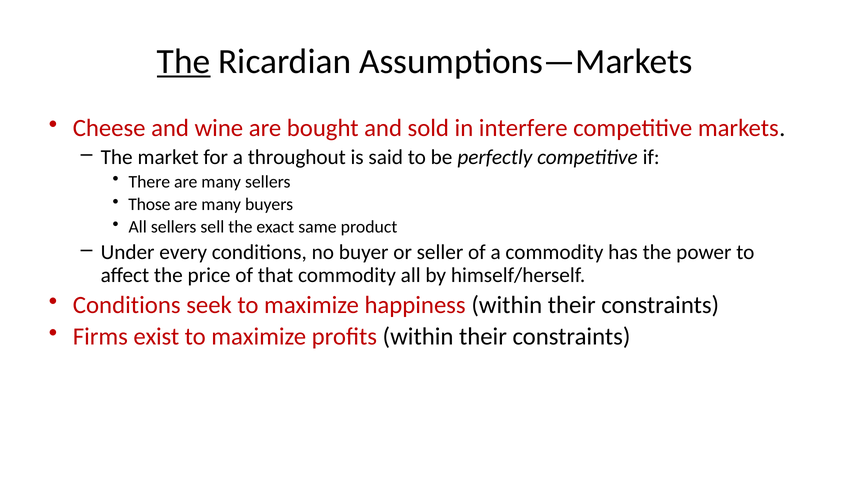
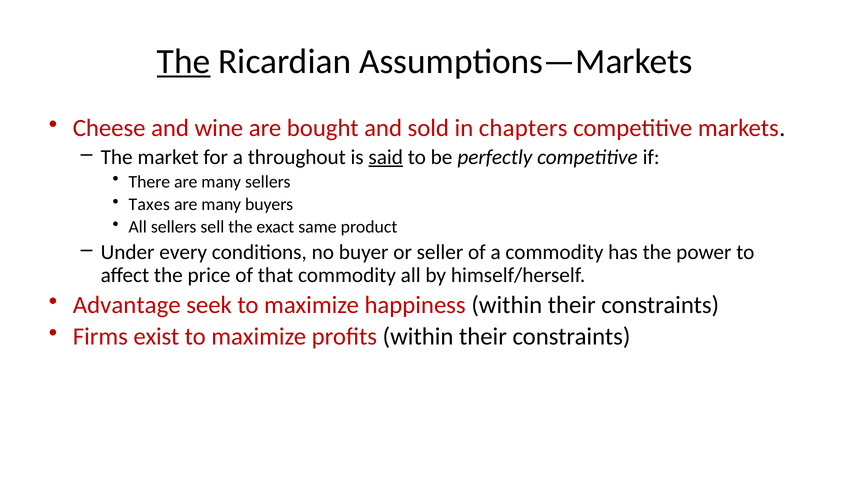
interfere: interfere -> chapters
said underline: none -> present
Those: Those -> Taxes
Conditions at (127, 305): Conditions -> Advantage
